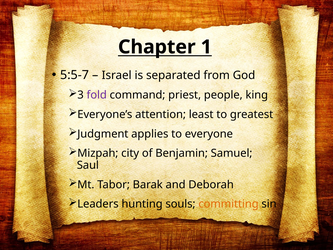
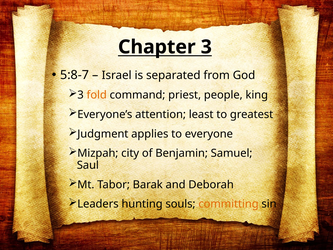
Chapter 1: 1 -> 3
5:5-7: 5:5-7 -> 5:8-7
fold colour: purple -> orange
